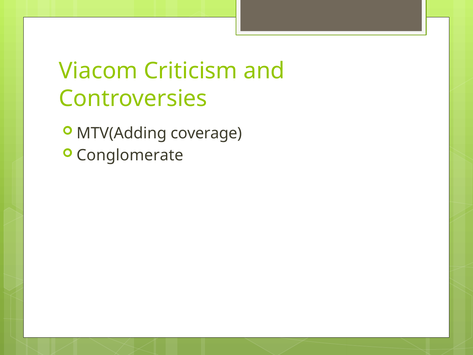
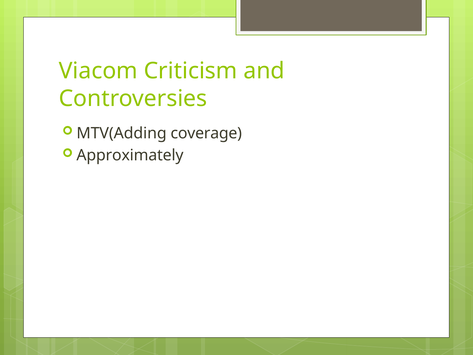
Conglomerate: Conglomerate -> Approximately
